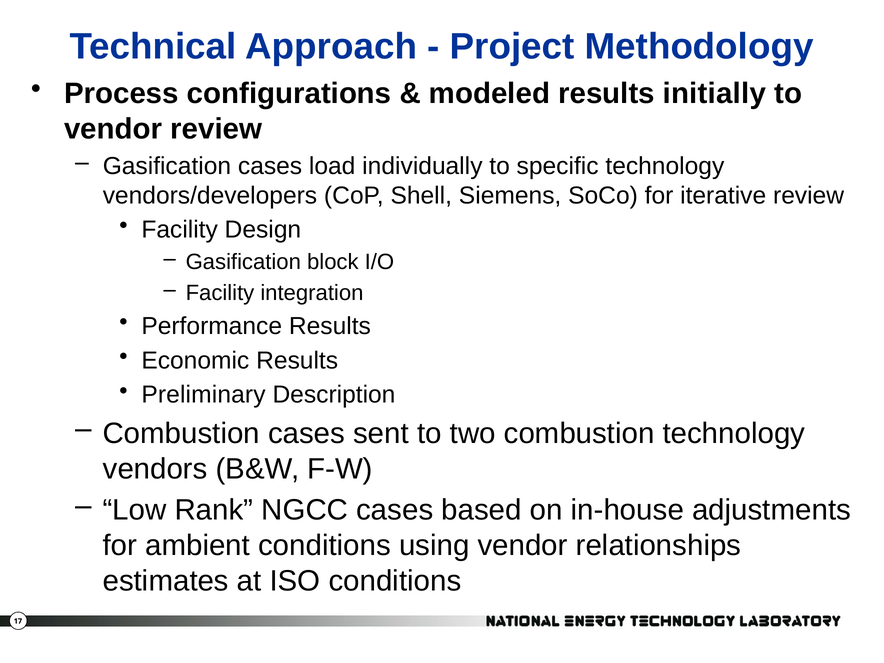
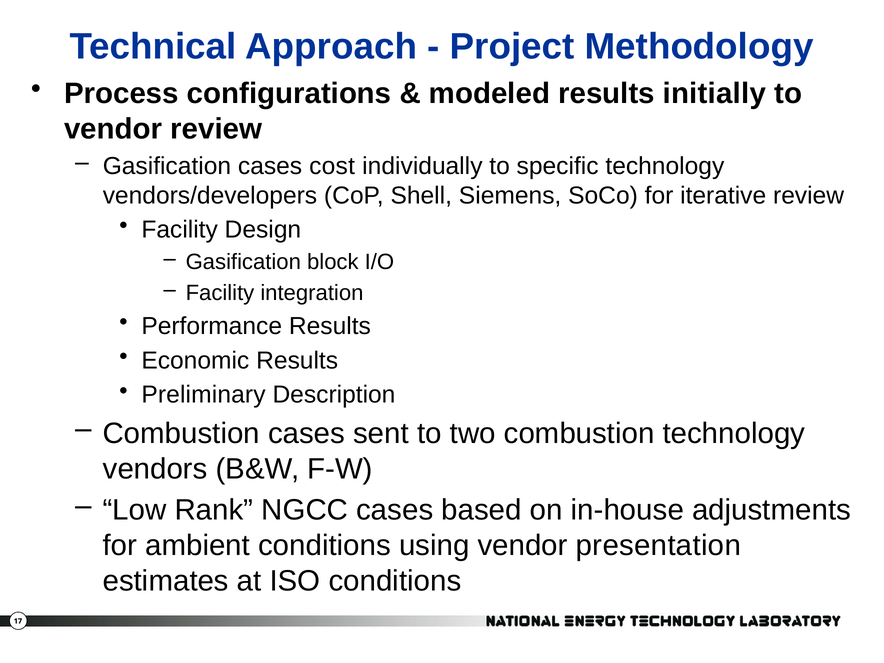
load: load -> cost
relationships: relationships -> presentation
